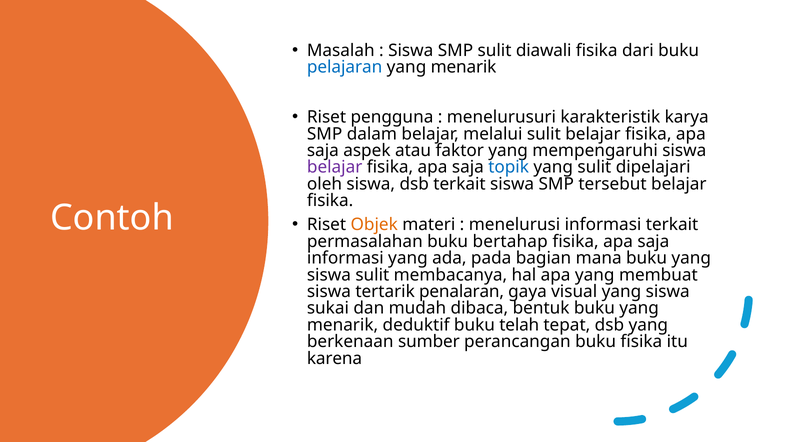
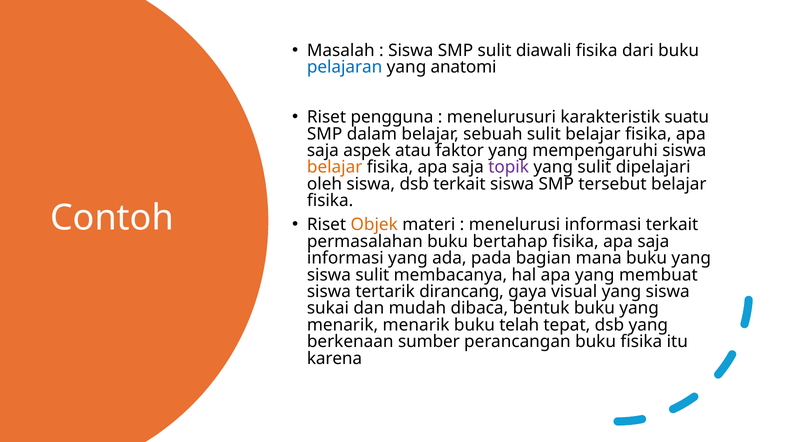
menarik at (464, 67): menarik -> anatomi
karya: karya -> suatu
melalui: melalui -> sebuah
belajar at (335, 167) colour: purple -> orange
topik colour: blue -> purple
penalaran: penalaran -> dirancang
menarik deduktif: deduktif -> menarik
